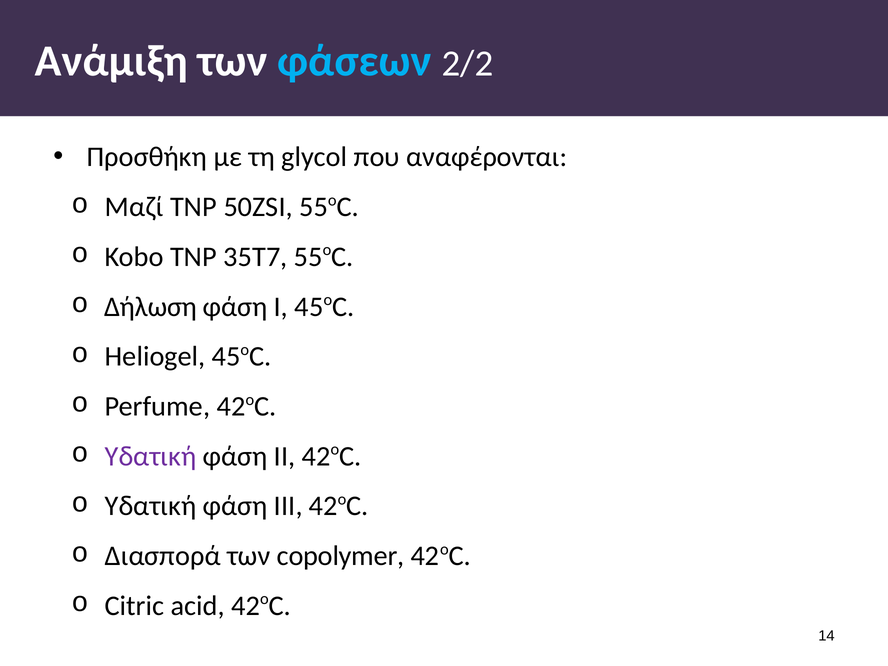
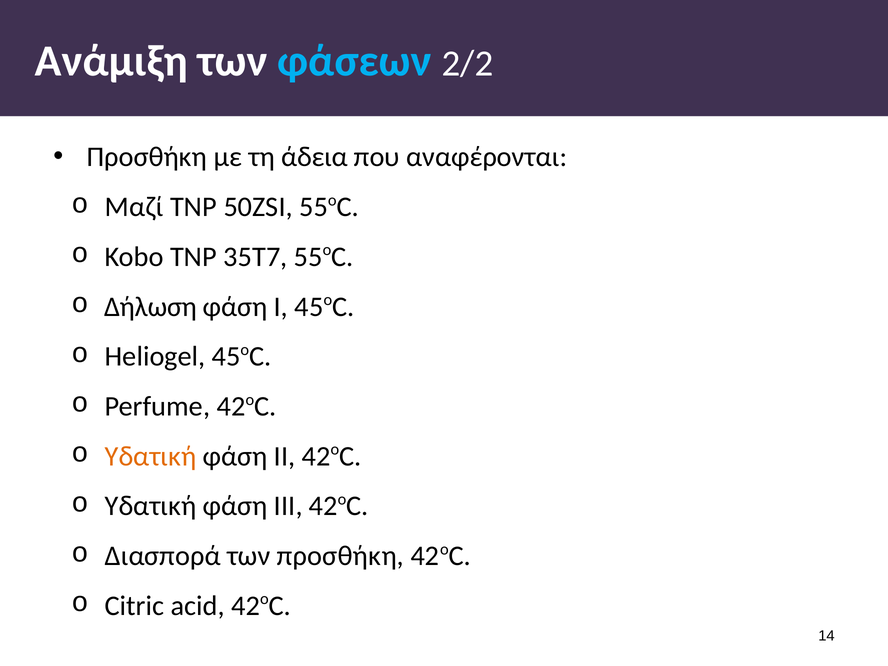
glycol: glycol -> άδεια
Υδατική at (151, 456) colour: purple -> orange
των copolymer: copolymer -> προσθήκη
